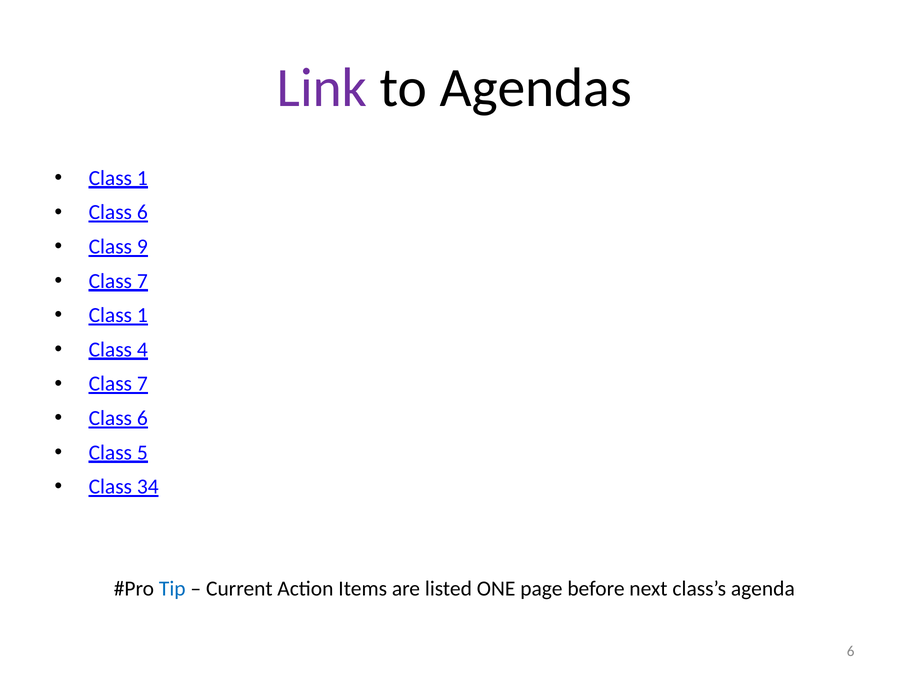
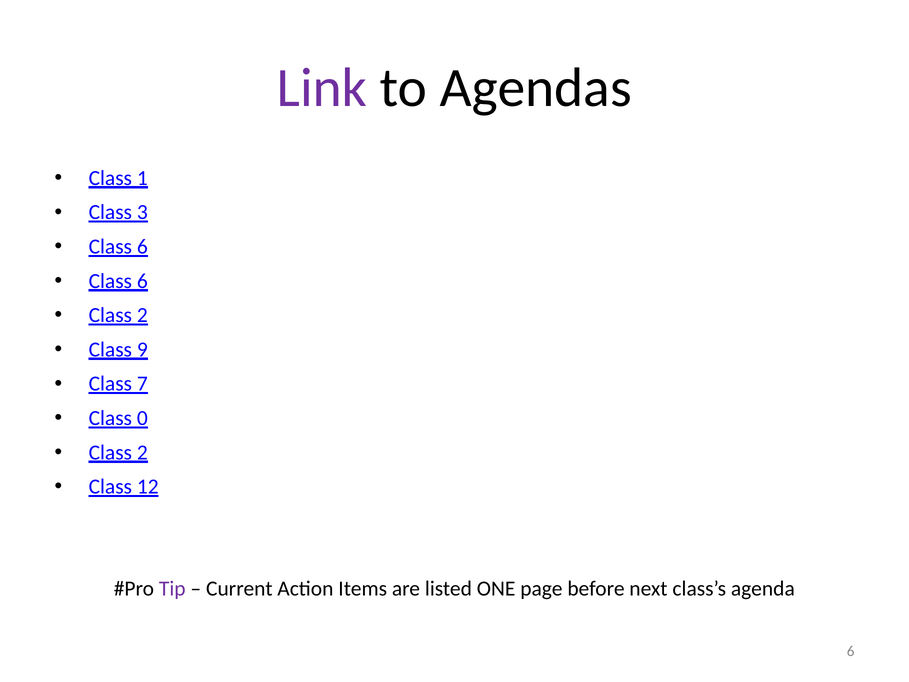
6 at (142, 212): 6 -> 3
9 at (142, 247): 9 -> 6
7 at (142, 281): 7 -> 6
1 at (142, 315): 1 -> 2
4: 4 -> 9
6 at (142, 418): 6 -> 0
5 at (142, 452): 5 -> 2
34: 34 -> 12
Tip colour: blue -> purple
